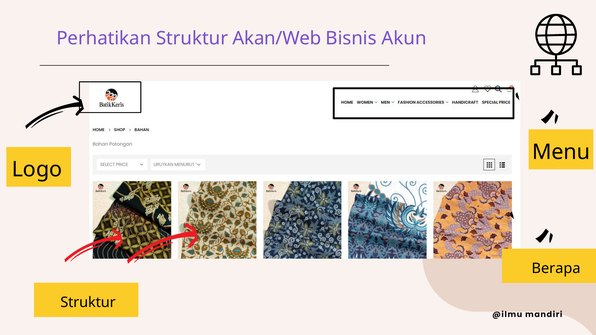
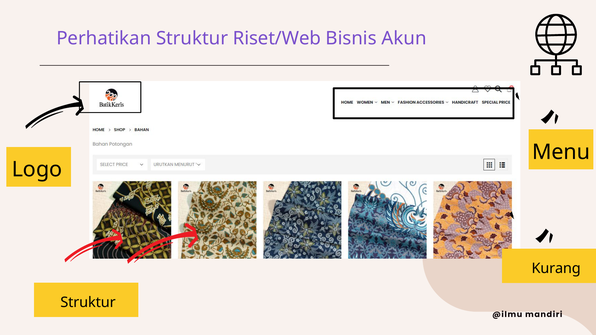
Akan/Web: Akan/Web -> Riset/Web
Berapa: Berapa -> Kurang
